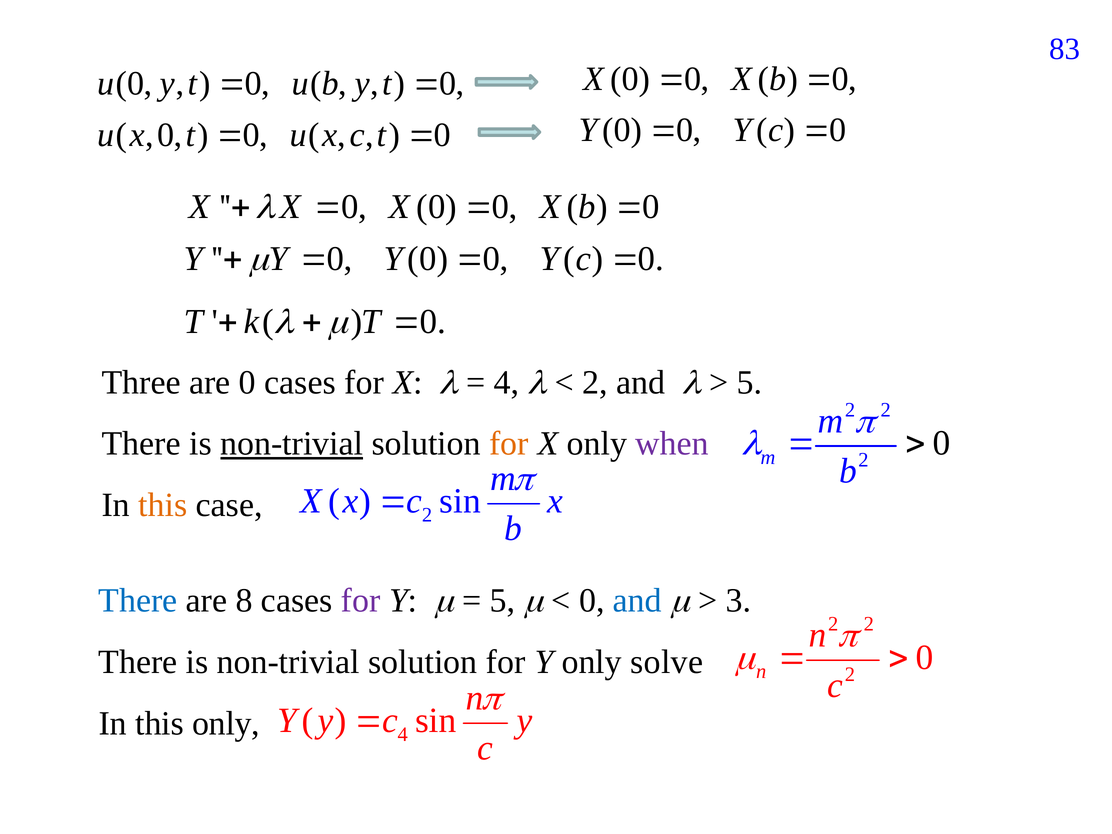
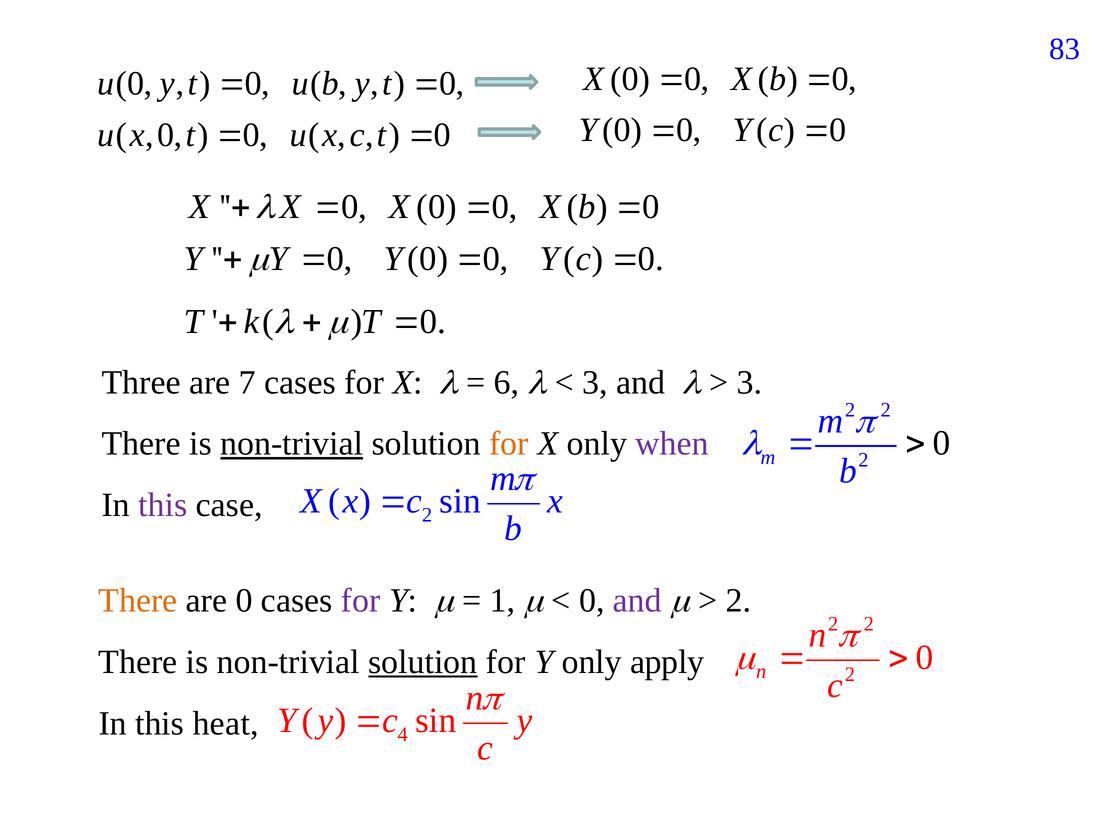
are 0: 0 -> 7
4 at (507, 383): 4 -> 6
2 at (595, 383): 2 -> 3
5 at (749, 383): 5 -> 3
this at (163, 505) colour: orange -> purple
There at (138, 601) colour: blue -> orange
are 8: 8 -> 0
5 at (502, 601): 5 -> 1
and at (637, 601) colour: blue -> purple
3 at (739, 601): 3 -> 2
solution at (423, 662) underline: none -> present
solve: solve -> apply
this only: only -> heat
